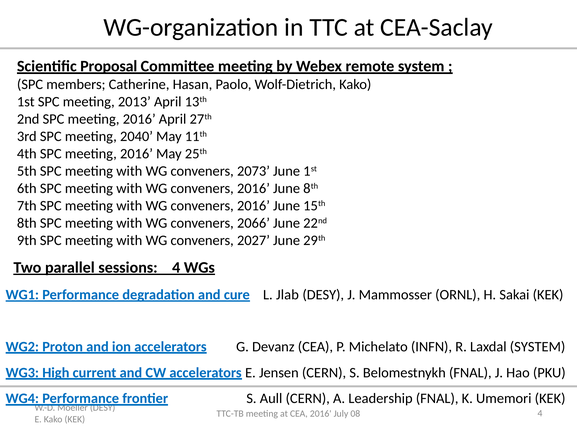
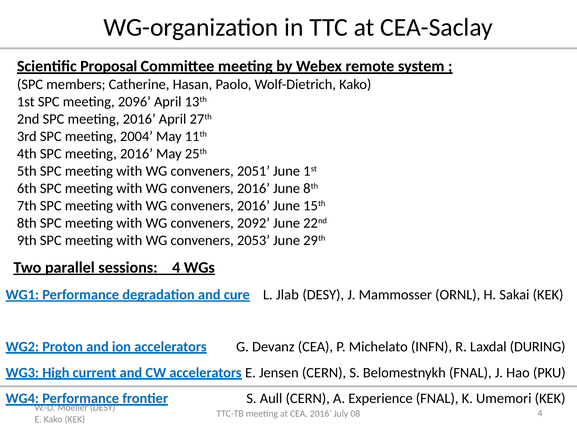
2013: 2013 -> 2096
2040: 2040 -> 2004
2073: 2073 -> 2051
2066: 2066 -> 2092
2027: 2027 -> 2053
Laxdal SYSTEM: SYSTEM -> DURING
Leadership: Leadership -> Experience
